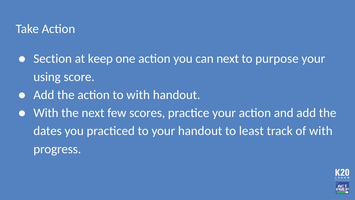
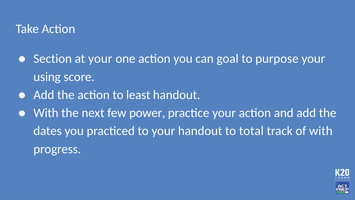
at keep: keep -> your
can next: next -> goal
to with: with -> least
scores: scores -> power
least: least -> total
